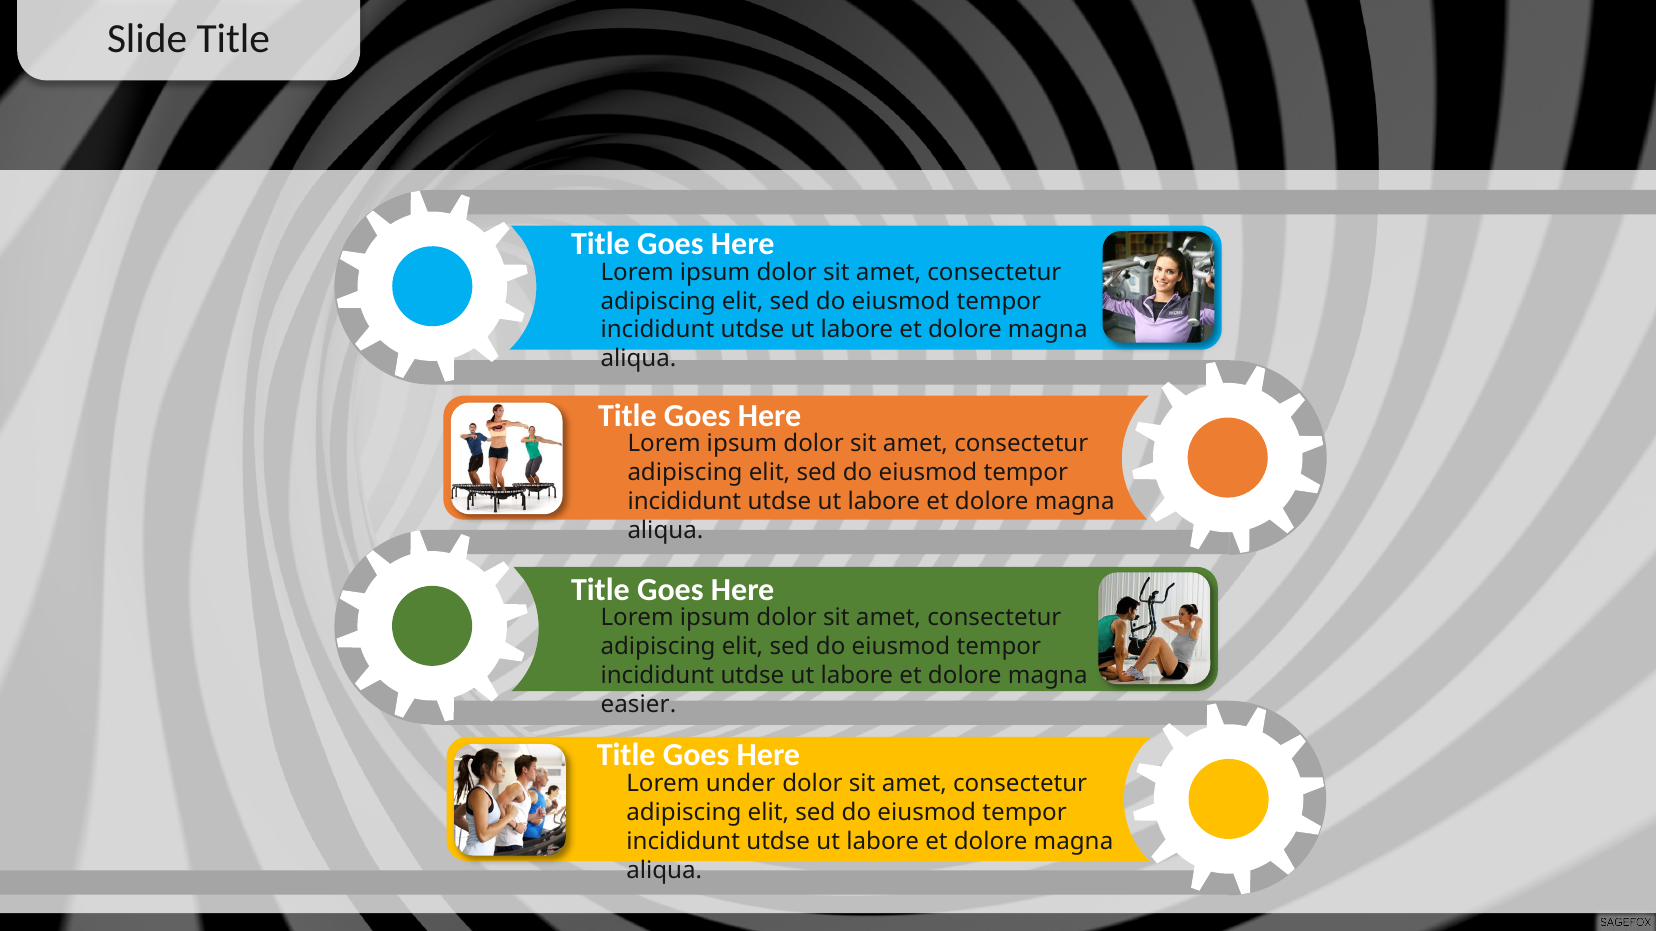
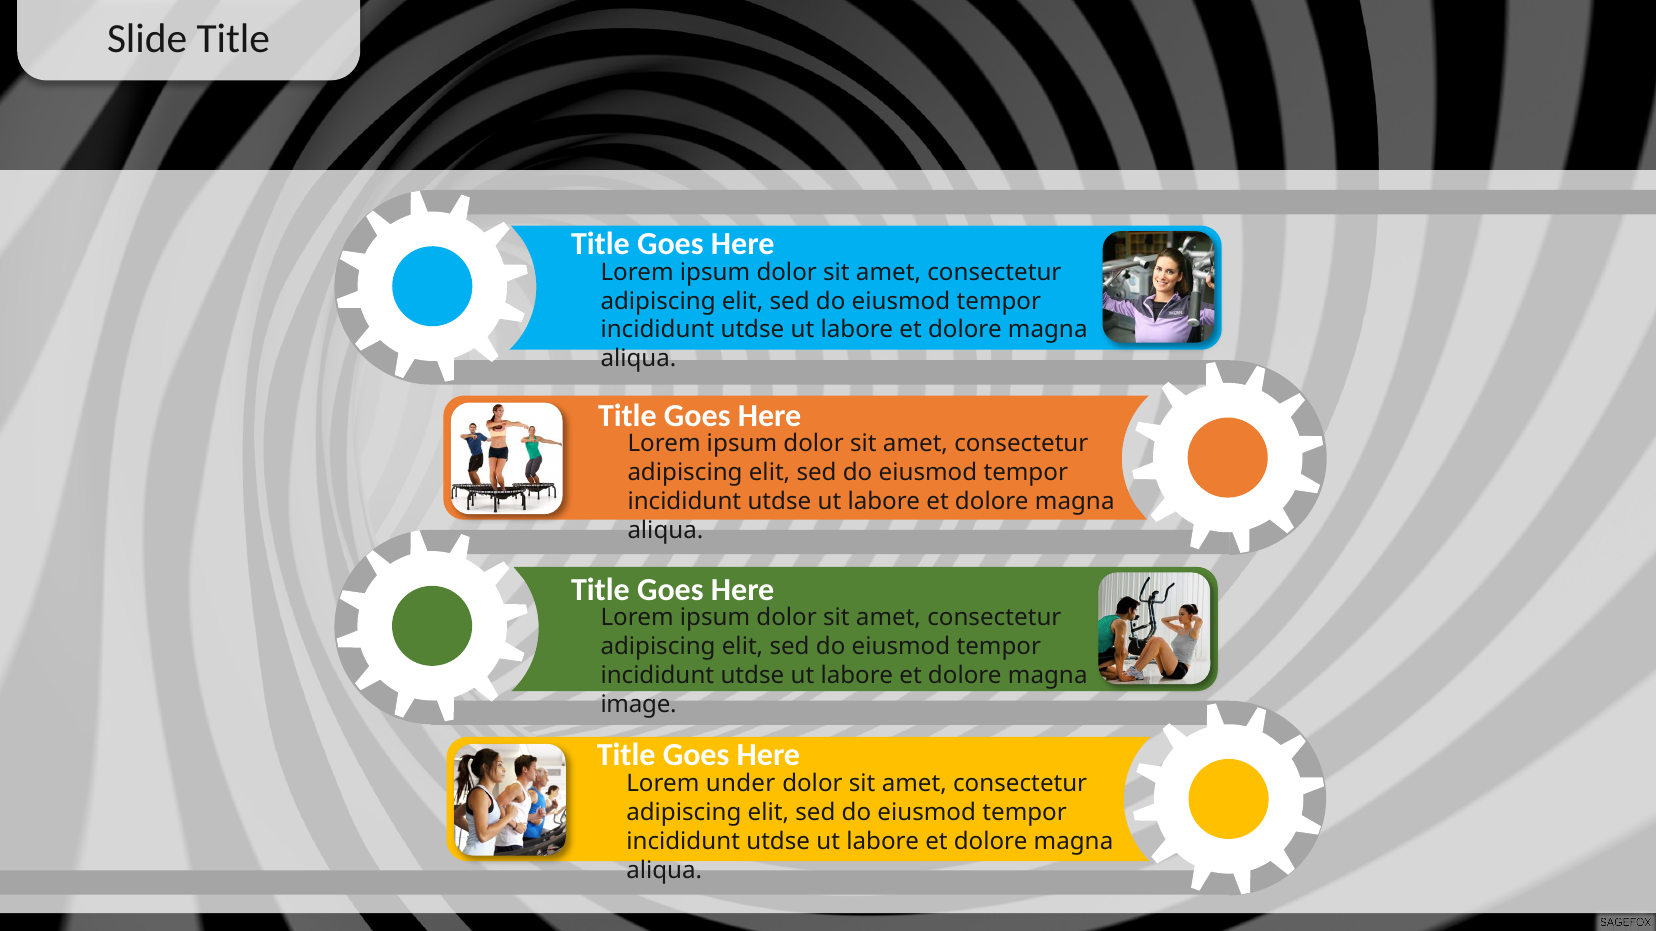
easier: easier -> image
